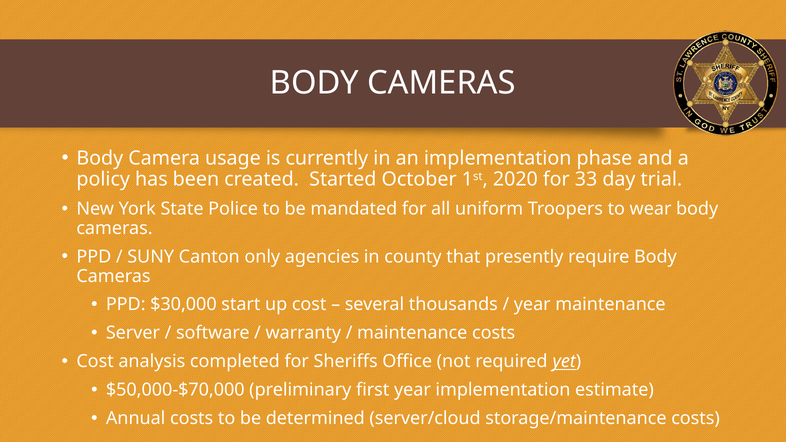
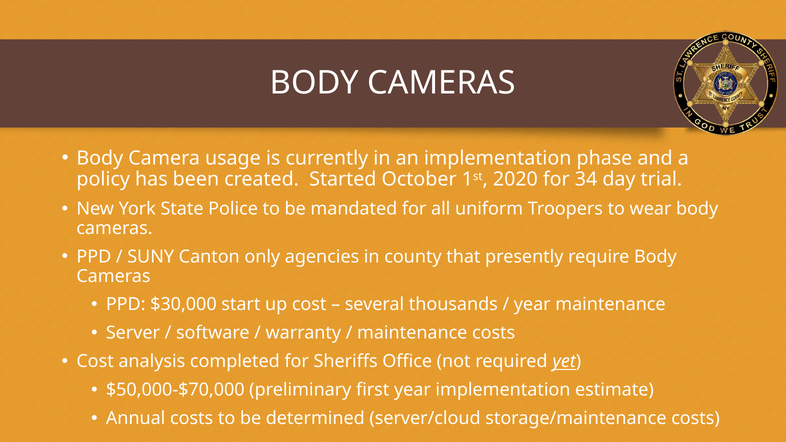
33: 33 -> 34
